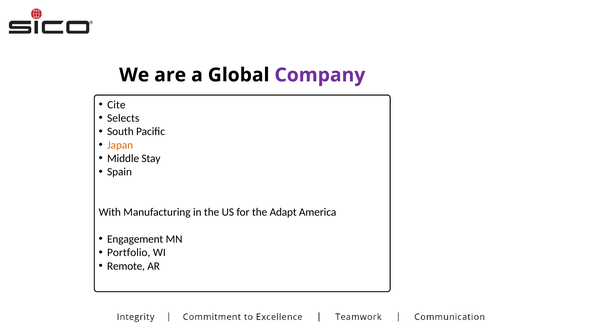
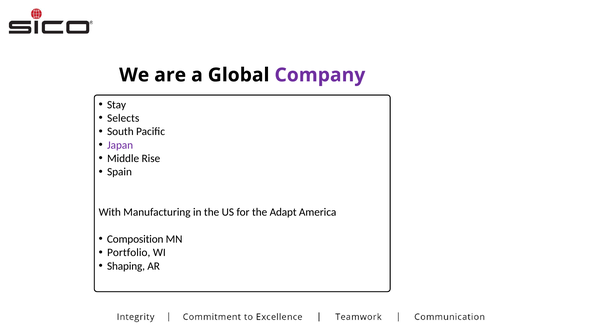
Cite: Cite -> Stay
Japan colour: orange -> purple
Stay: Stay -> Rise
Engagement: Engagement -> Composition
Remote: Remote -> Shaping
